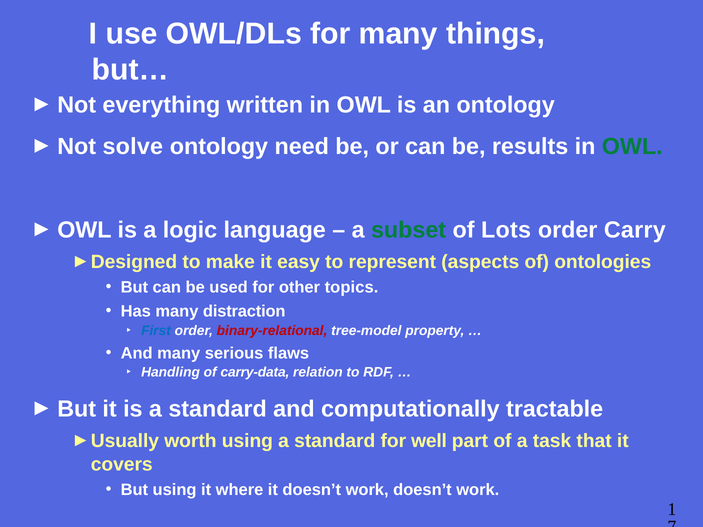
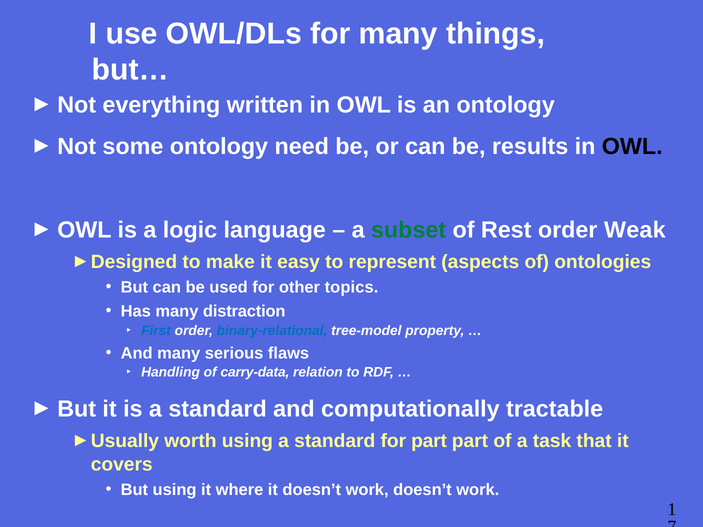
solve: solve -> some
OWL at (632, 147) colour: green -> black
Lots: Lots -> Rest
Carry: Carry -> Weak
binary-relational colour: red -> blue
for well: well -> part
